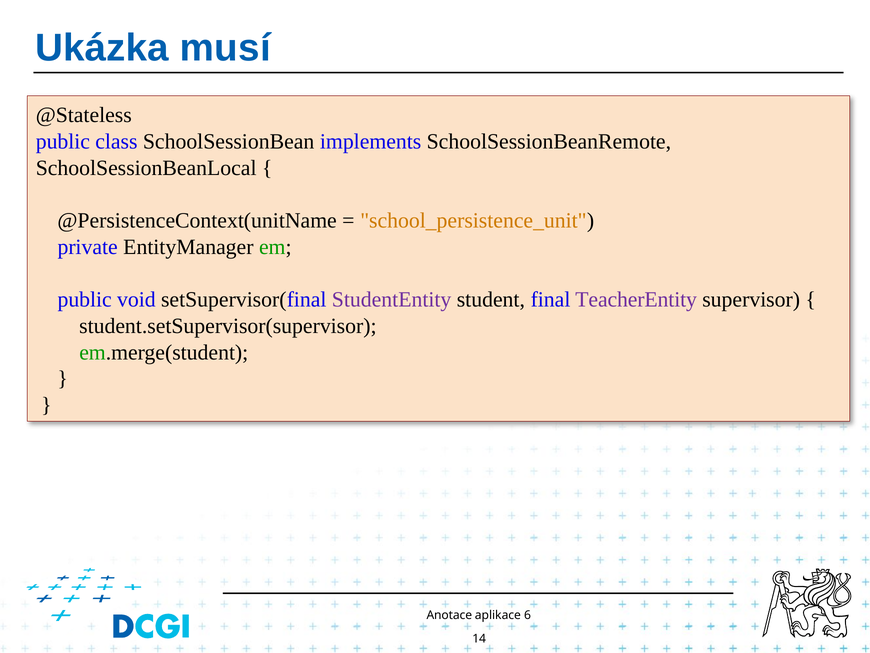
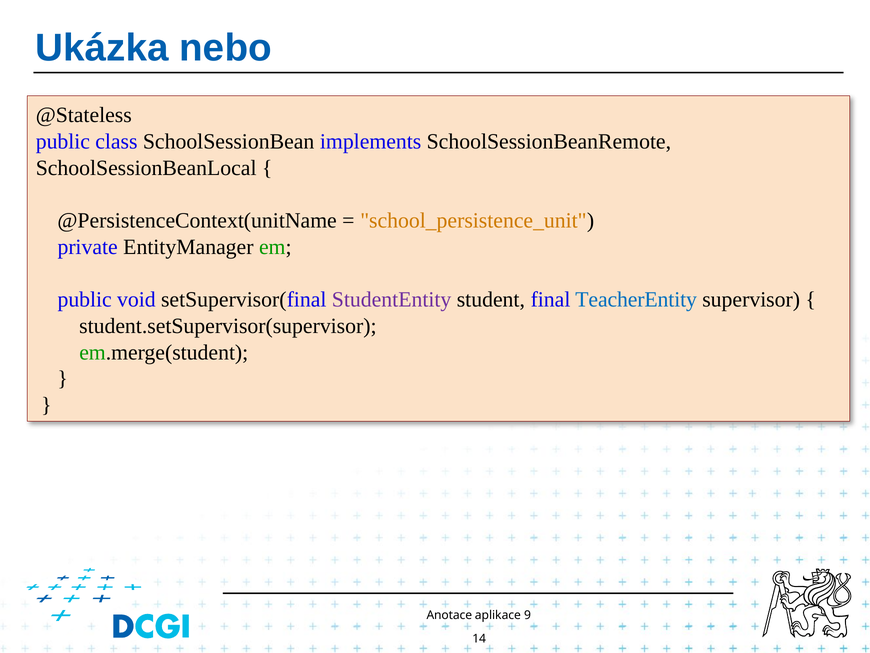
musí: musí -> nebo
TeacherEntity colour: purple -> blue
6: 6 -> 9
